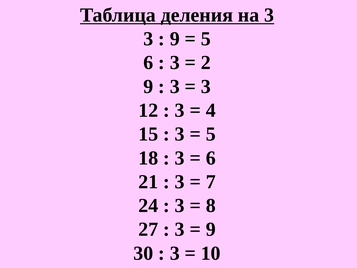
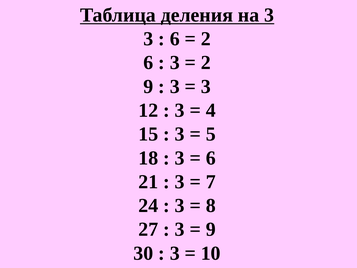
9 at (175, 39): 9 -> 6
5 at (206, 39): 5 -> 2
